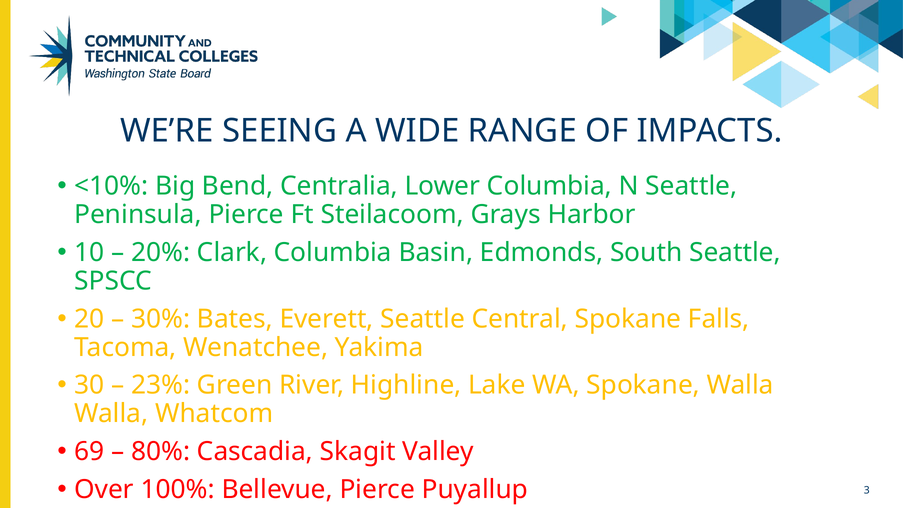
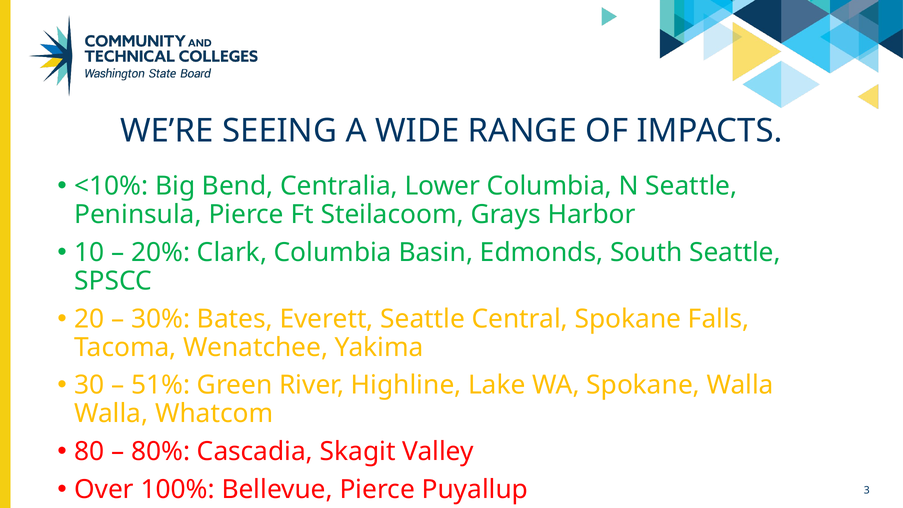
23%: 23% -> 51%
69: 69 -> 80
